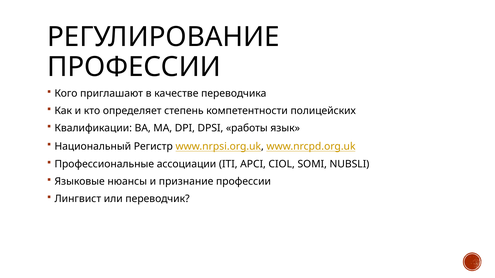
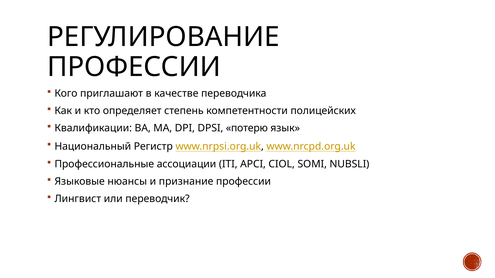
работы: работы -> потерю
